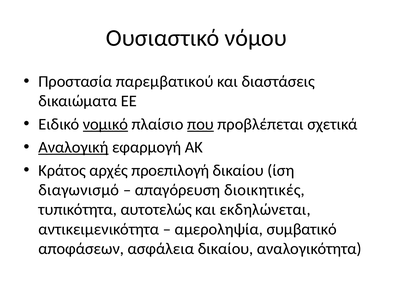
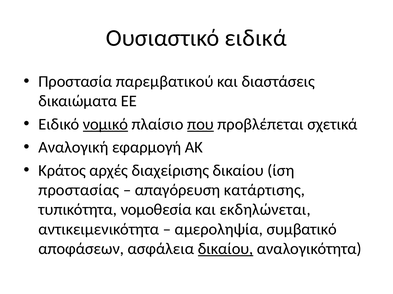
νόμου: νόμου -> ειδικά
Αναλογική underline: present -> none
προεπιλογή: προεπιλογή -> διαχείρισης
διαγωνισμό: διαγωνισμό -> προστασίας
διοικητικές: διοικητικές -> κατάρτισης
αυτοτελώς: αυτοτελώς -> νομοθεσία
δικαίου at (226, 249) underline: none -> present
